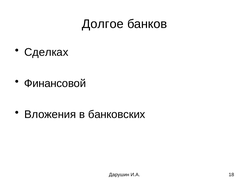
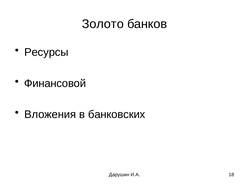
Долгое: Долгое -> Золото
Сделках: Сделках -> Ресурсы
